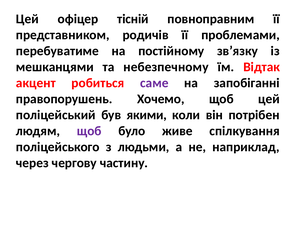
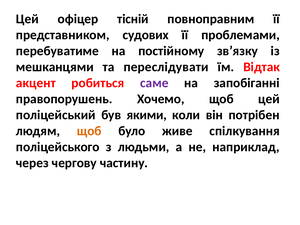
родичів: родичів -> судових
небезпечному: небезпечному -> переслідувати
щоб at (89, 131) colour: purple -> orange
